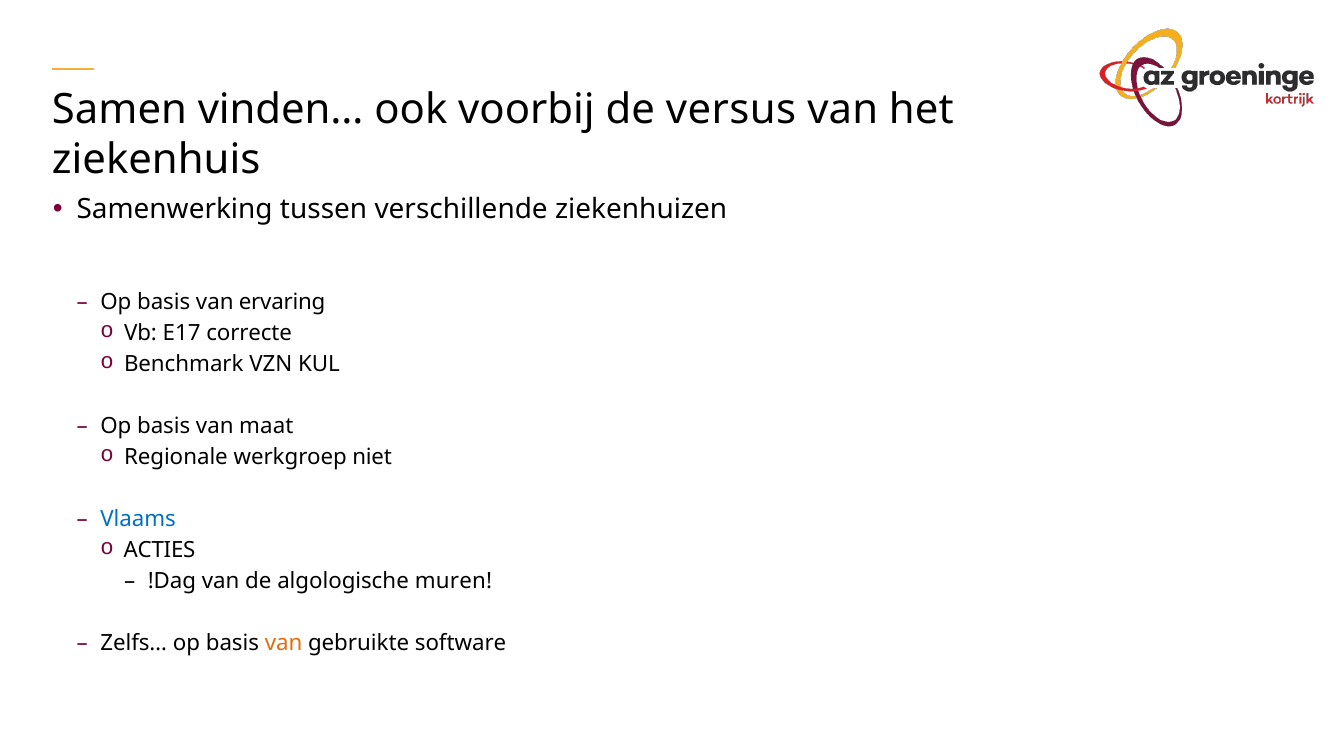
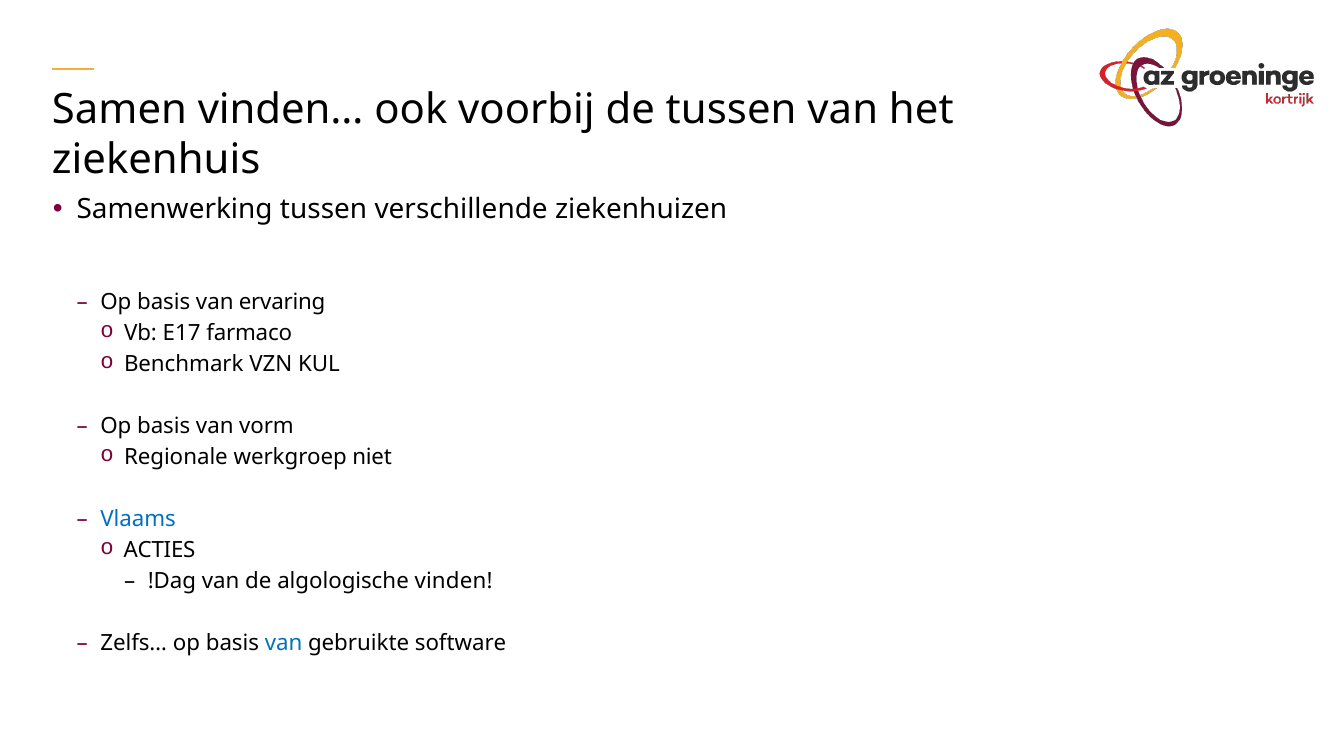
de versus: versus -> tussen
correcte: correcte -> farmaco
maat: maat -> vorm
muren: muren -> vinden
van at (284, 643) colour: orange -> blue
